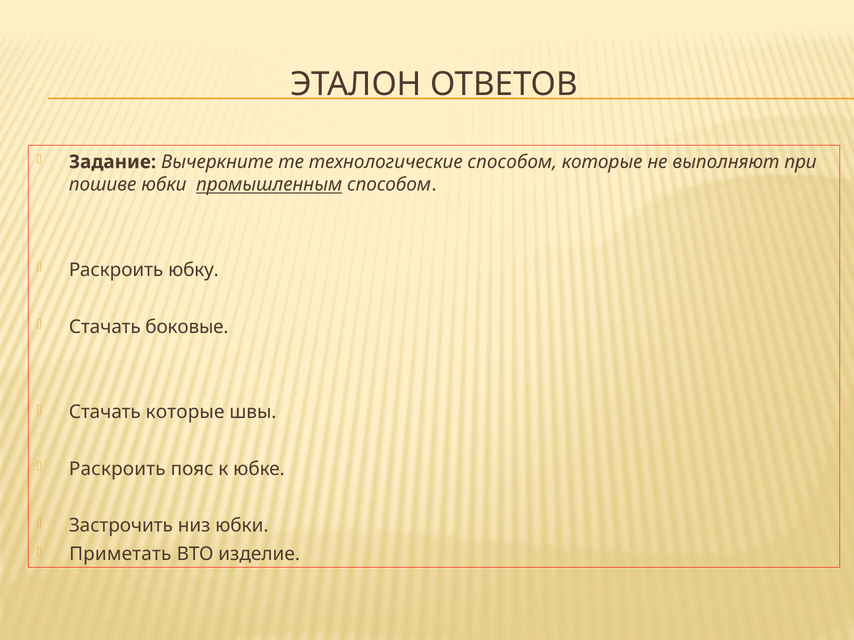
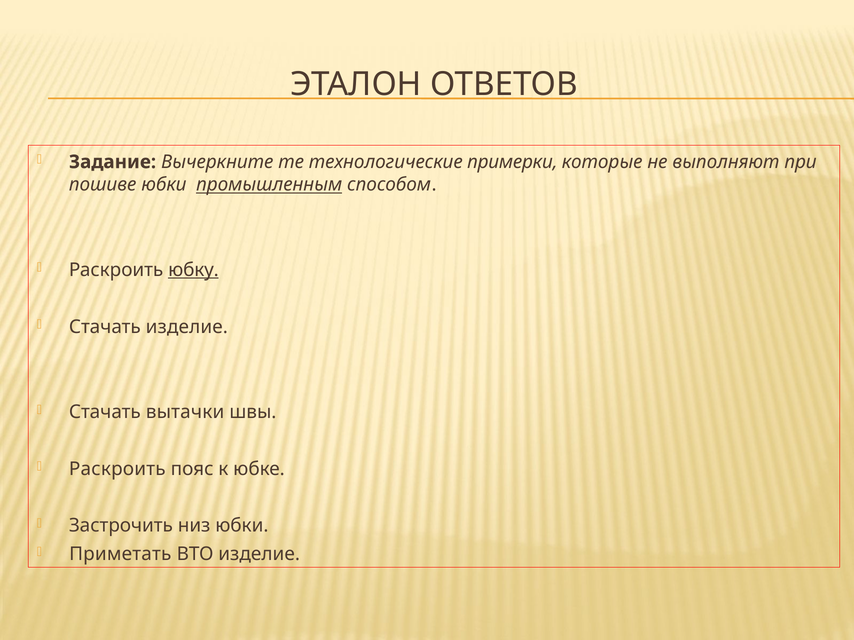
технологические способом: способом -> примерки
юбку underline: none -> present
Стачать боковые: боковые -> изделие
Стачать которые: которые -> вытачки
